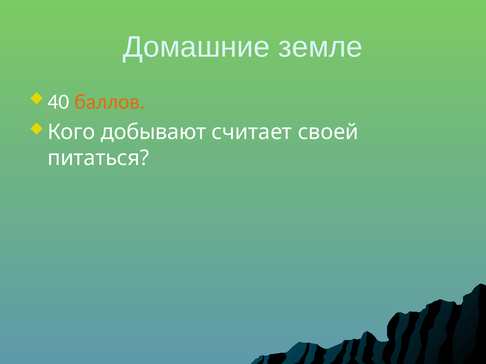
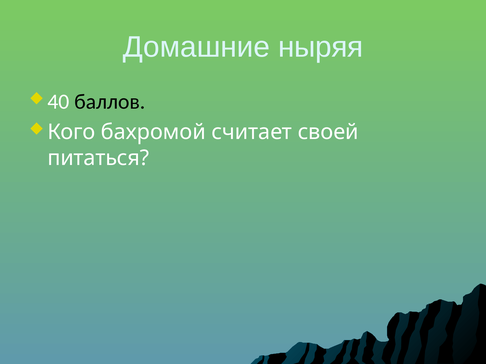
земле: земле -> ныряя
баллов colour: orange -> black
добывают: добывают -> бахромой
